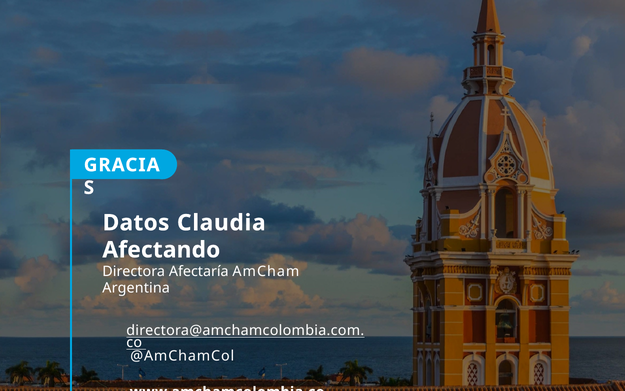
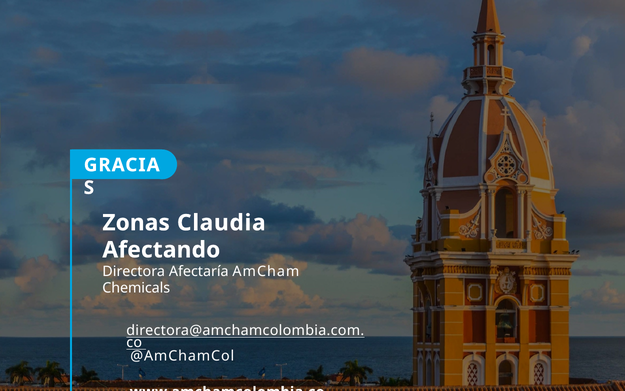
Datos: Datos -> Zonas
Argentina: Argentina -> Chemicals
